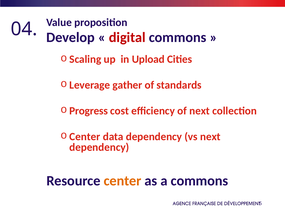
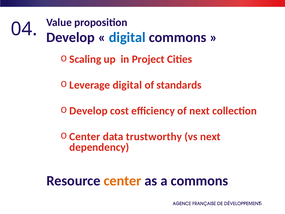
digital at (127, 37) colour: red -> blue
Upload: Upload -> Project
Leverage gather: gather -> digital
Progress at (89, 111): Progress -> Develop
data dependency: dependency -> trustworthy
